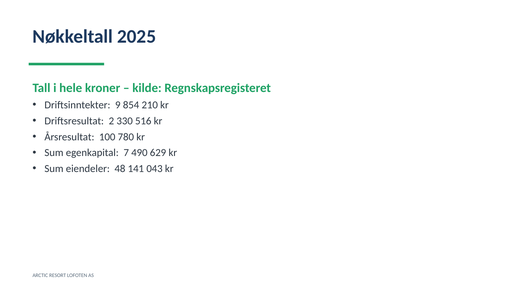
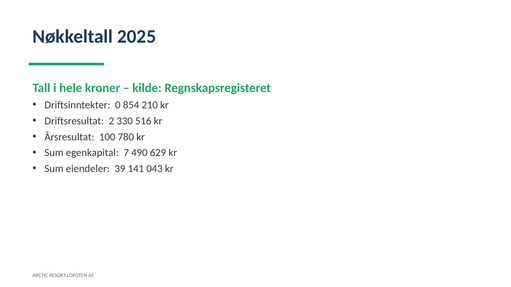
9: 9 -> 0
48: 48 -> 39
